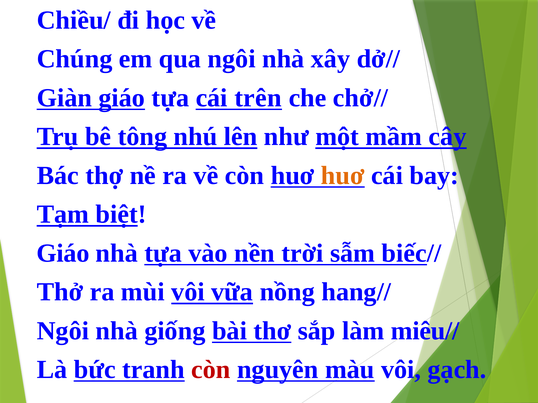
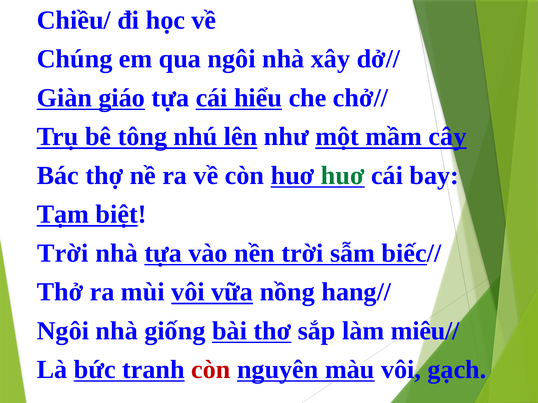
trên: trên -> hiểu
huơ at (343, 176) colour: orange -> green
Giáo at (63, 253): Giáo -> Trời
